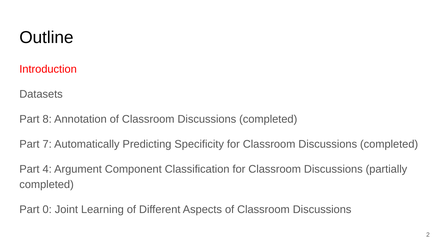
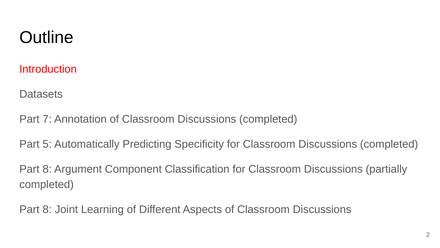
8: 8 -> 7
7: 7 -> 5
4 at (47, 169): 4 -> 8
0 at (47, 209): 0 -> 8
